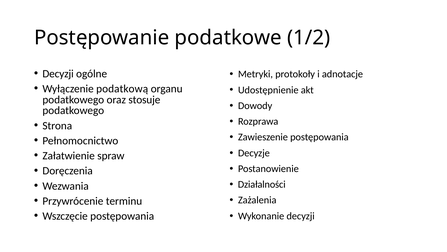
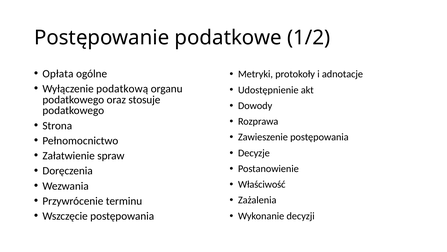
Decyzji at (58, 74): Decyzji -> Opłata
Działalności: Działalności -> Właściwość
